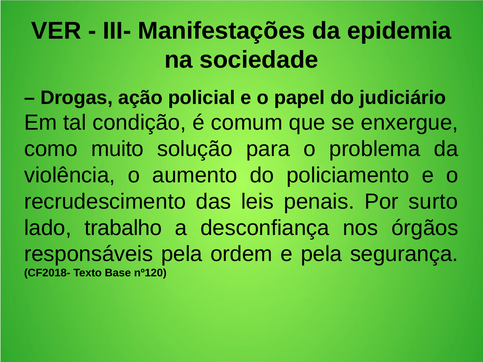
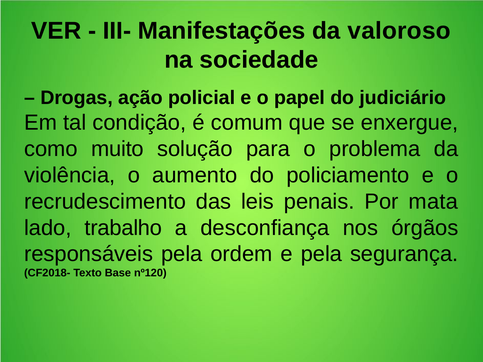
epidemia: epidemia -> valoroso
surto: surto -> mata
